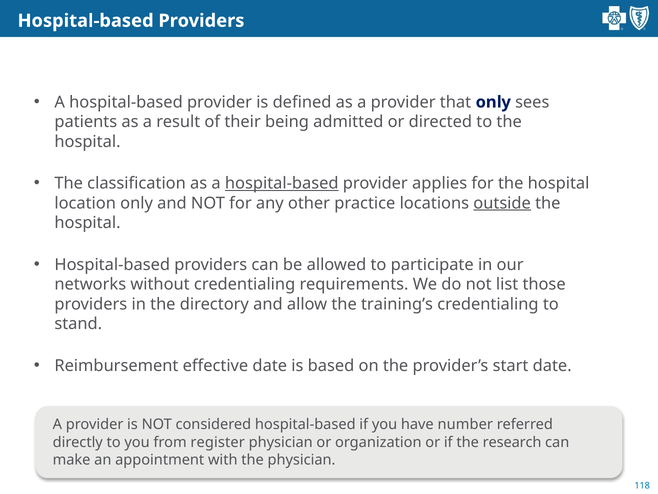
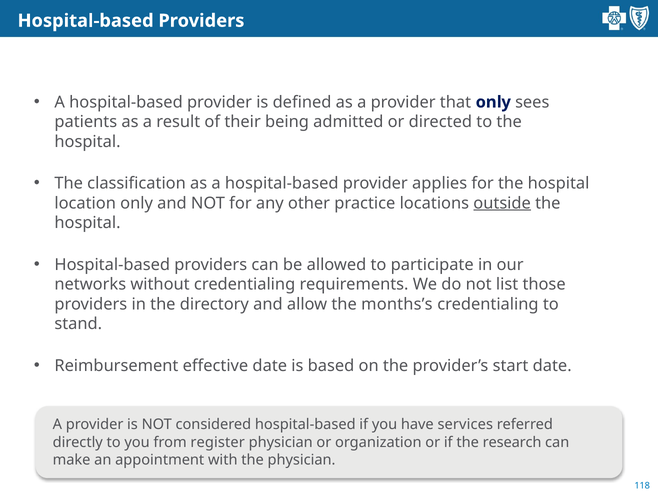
hospital-based at (282, 183) underline: present -> none
training’s: training’s -> months’s
number: number -> services
